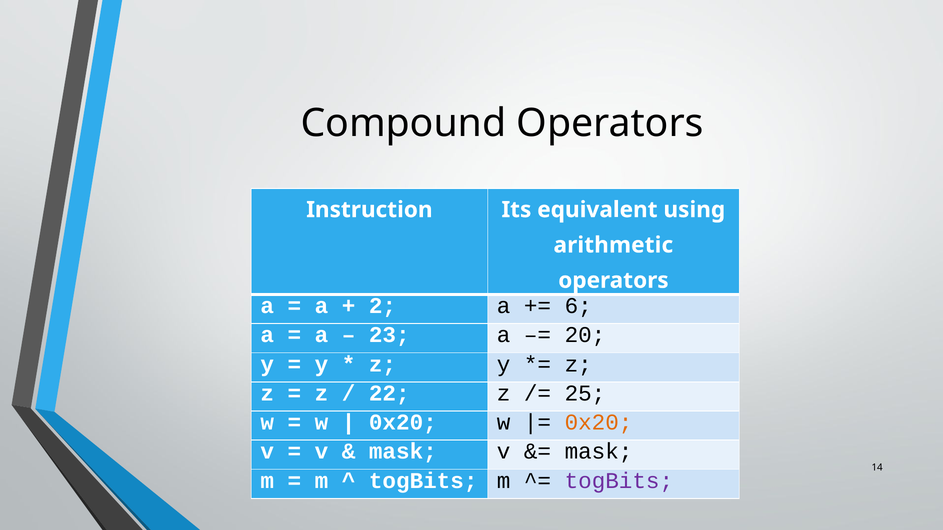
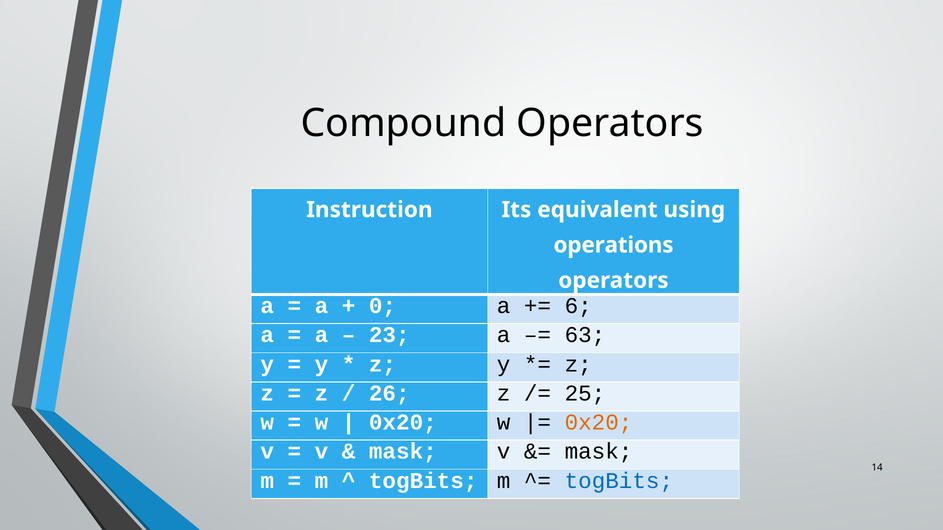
arithmetic: arithmetic -> operations
2: 2 -> 0
20: 20 -> 63
22: 22 -> 26
togBits at (619, 481) colour: purple -> blue
